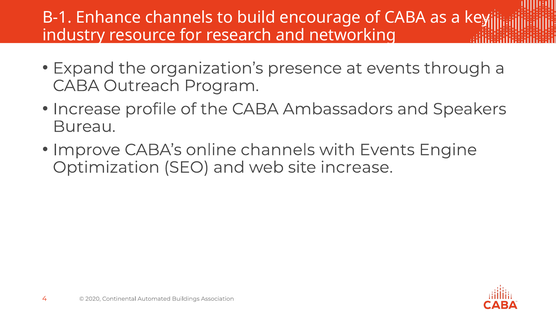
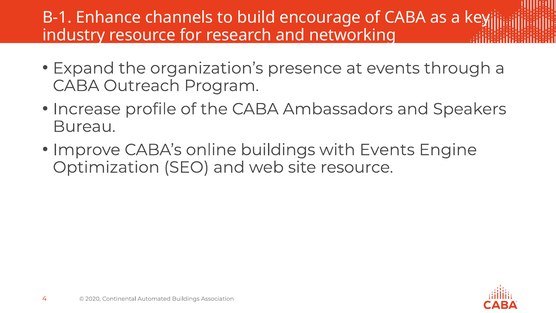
online channels: channels -> buildings
site increase: increase -> resource
